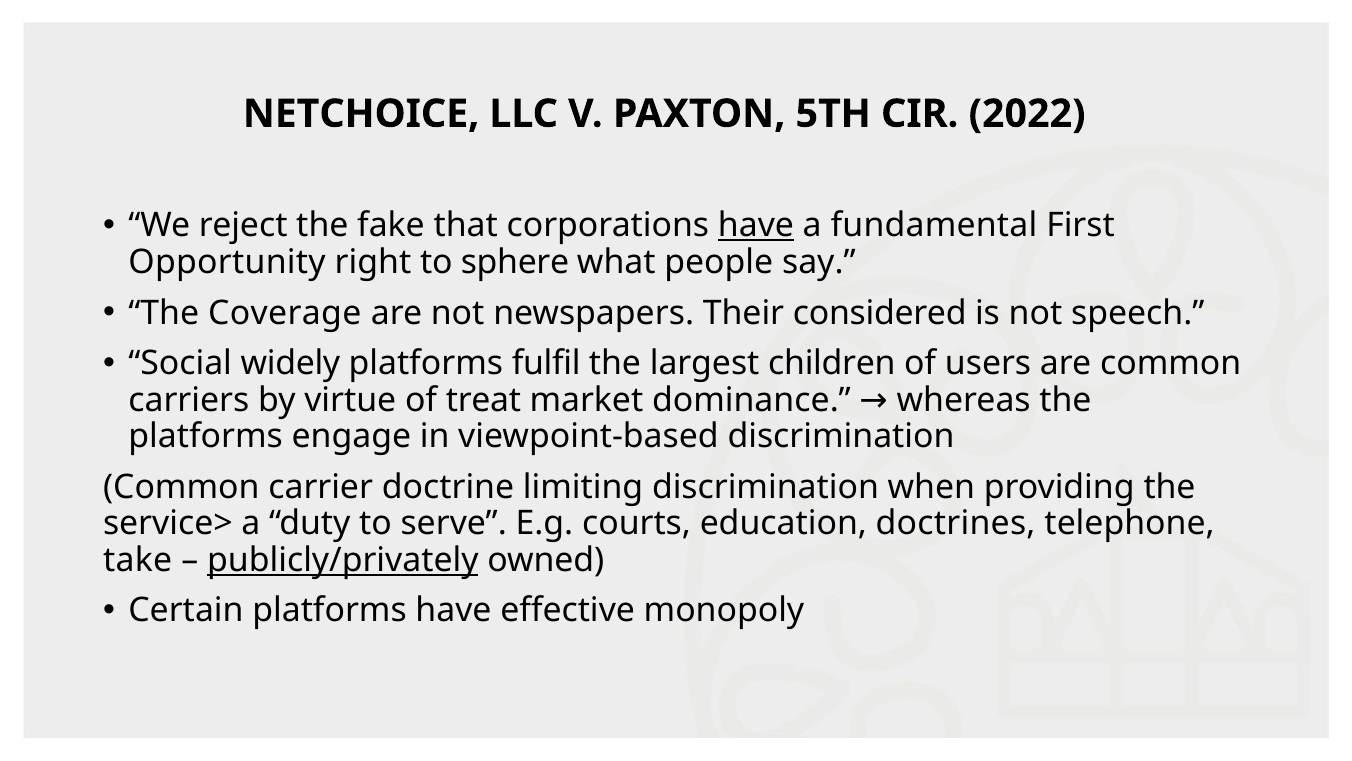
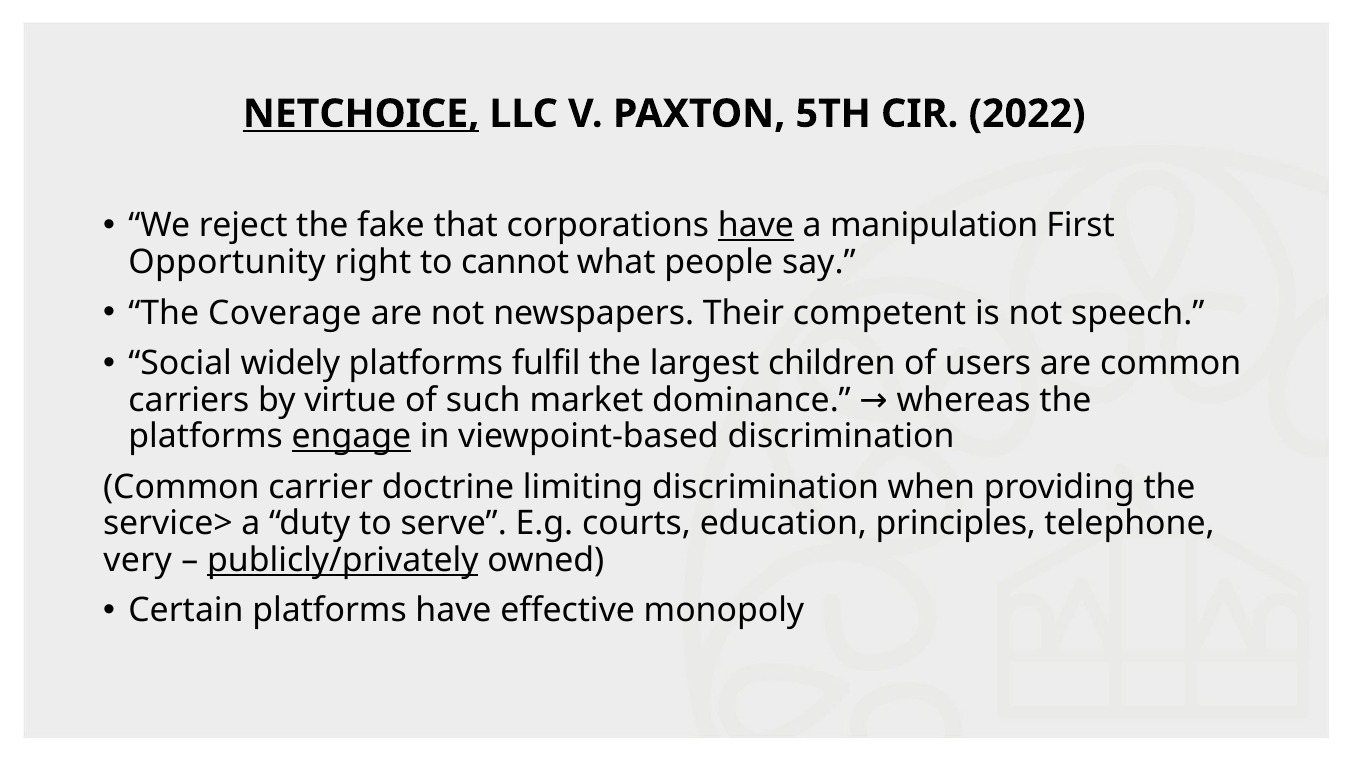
NETCHOICE underline: none -> present
fundamental: fundamental -> manipulation
sphere: sphere -> cannot
considered: considered -> competent
treat: treat -> such
engage underline: none -> present
doctrines: doctrines -> principles
take: take -> very
